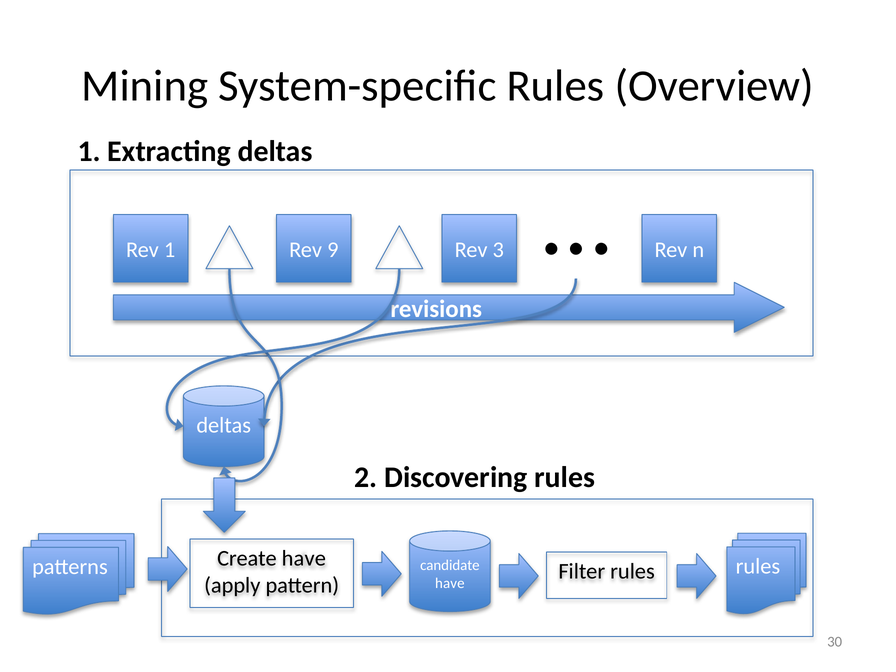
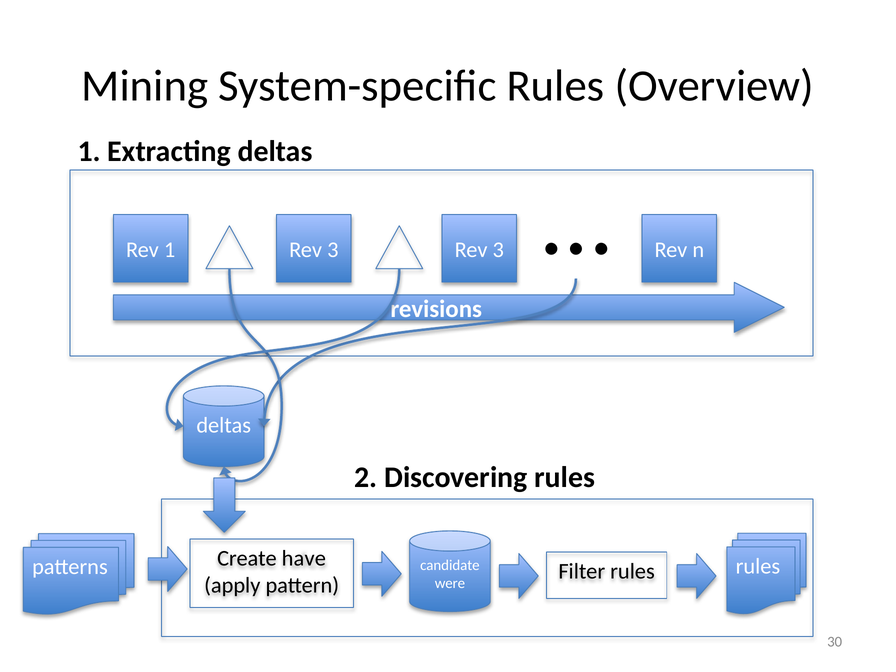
9 at (333, 250): 9 -> 3
have at (450, 583): have -> were
